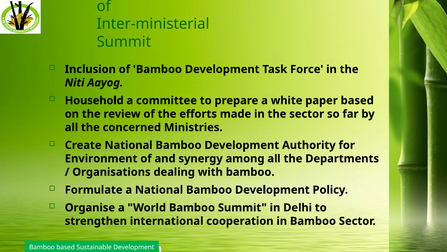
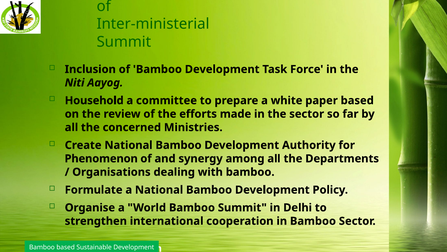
Environment: Environment -> Phenomenon
